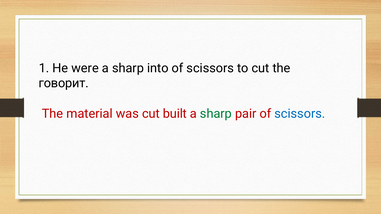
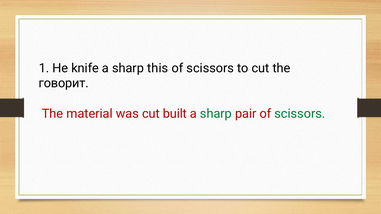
were: were -> knife
into: into -> this
scissors at (300, 114) colour: blue -> green
